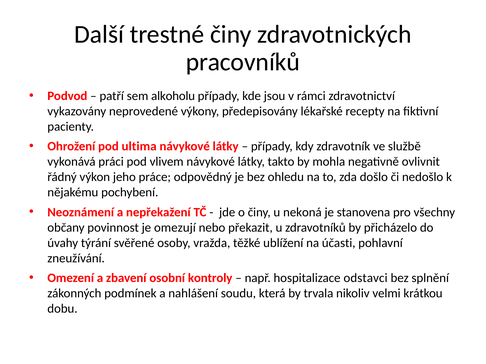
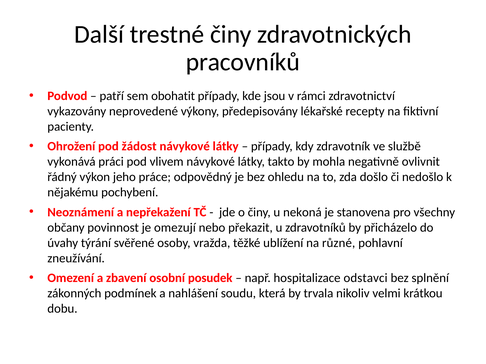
alkoholu: alkoholu -> obohatit
ultima: ultima -> žádost
účasti: účasti -> různé
kontroly: kontroly -> posudek
